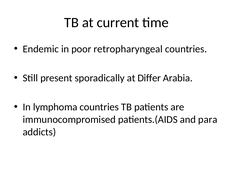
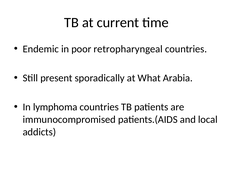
Differ: Differ -> What
para: para -> local
